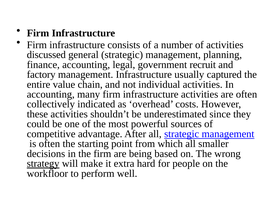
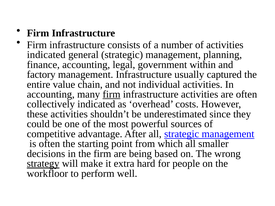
discussed at (46, 55): discussed -> indicated
recruit: recruit -> within
firm at (112, 94) underline: none -> present
